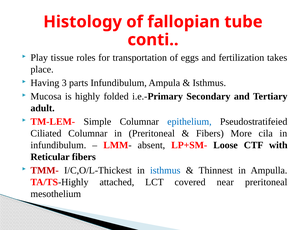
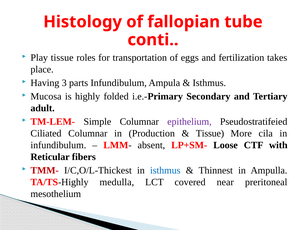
epithelium colour: blue -> purple
in Preritoneal: Preritoneal -> Production
Fibers at (210, 133): Fibers -> Tissue
attached: attached -> medulla
